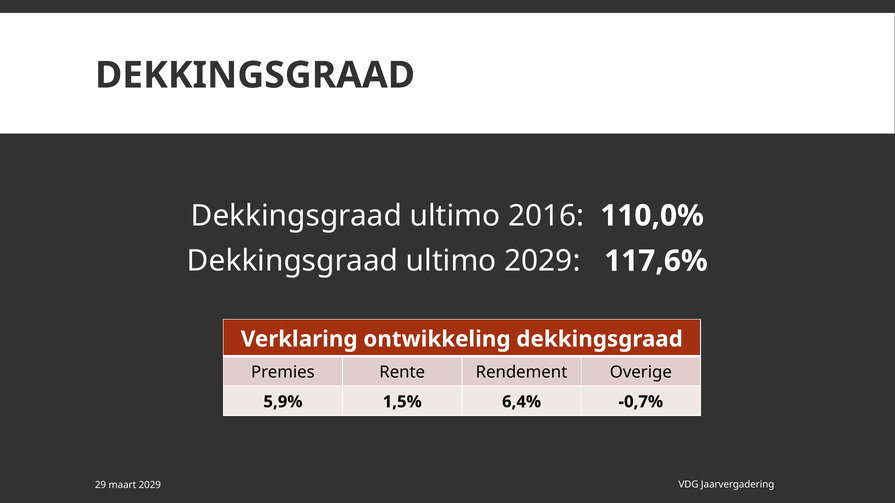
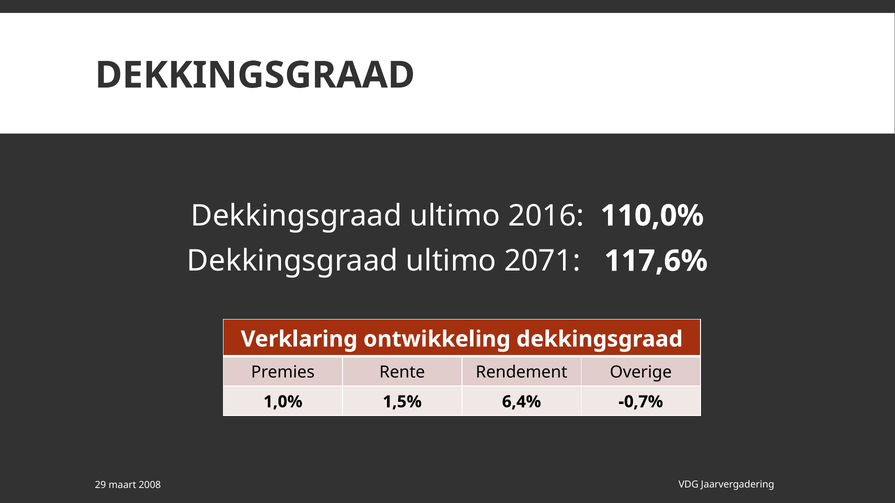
ultimo 2029: 2029 -> 2071
5,9%: 5,9% -> 1,0%
maart 2029: 2029 -> 2008
